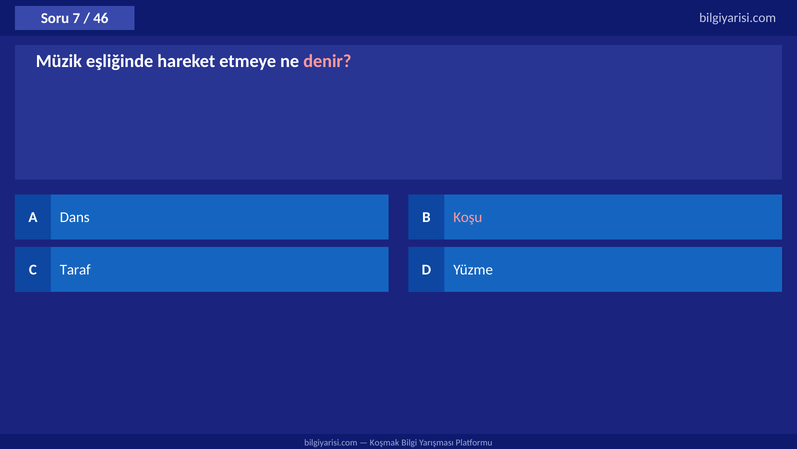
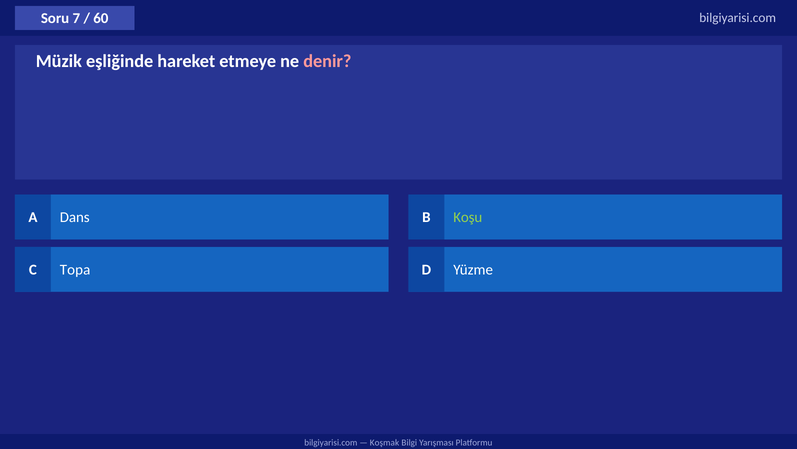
46: 46 -> 60
Koşu colour: pink -> light green
Taraf: Taraf -> Topa
